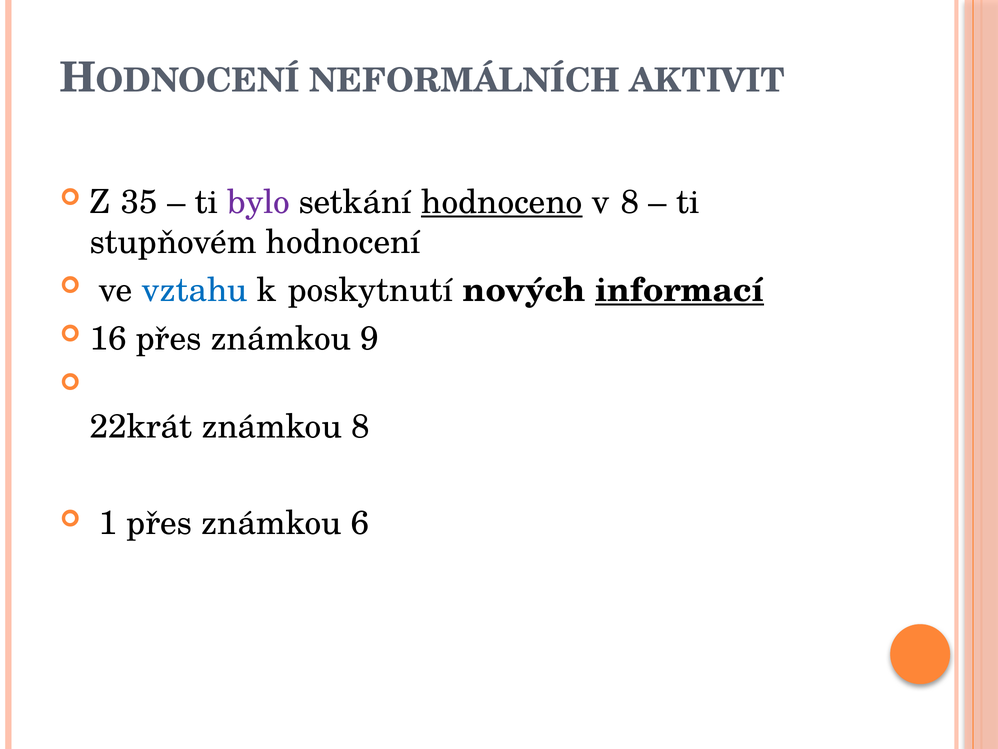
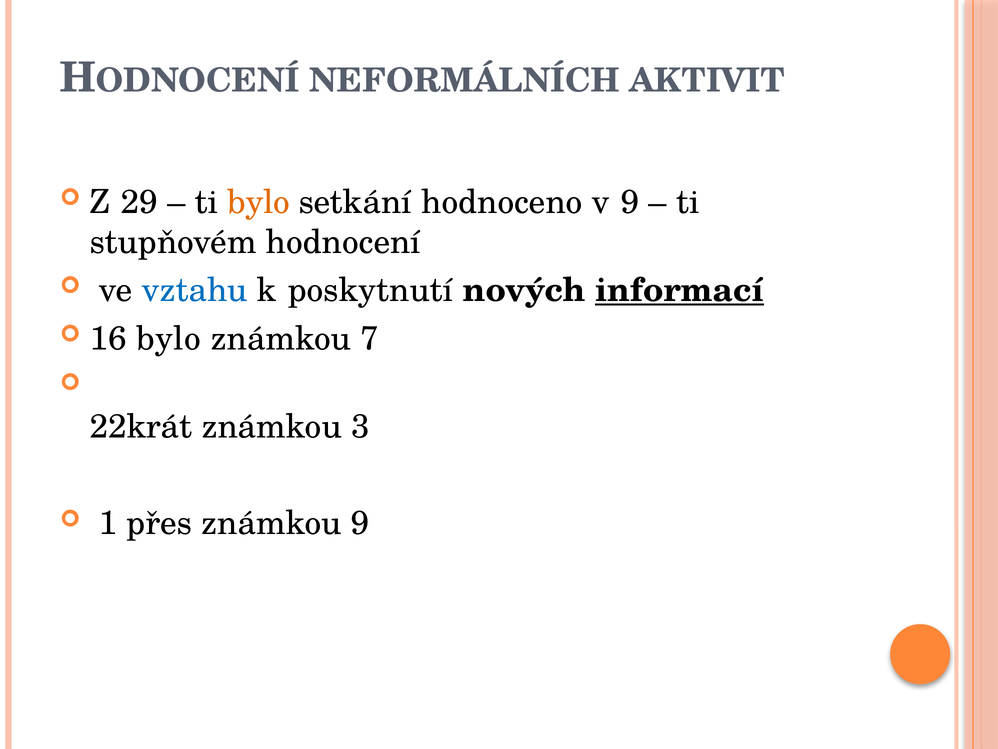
35: 35 -> 29
bylo at (259, 202) colour: purple -> orange
hodnoceno underline: present -> none
v 8: 8 -> 9
16 přes: přes -> bylo
9: 9 -> 7
známkou 8: 8 -> 3
známkou 6: 6 -> 9
